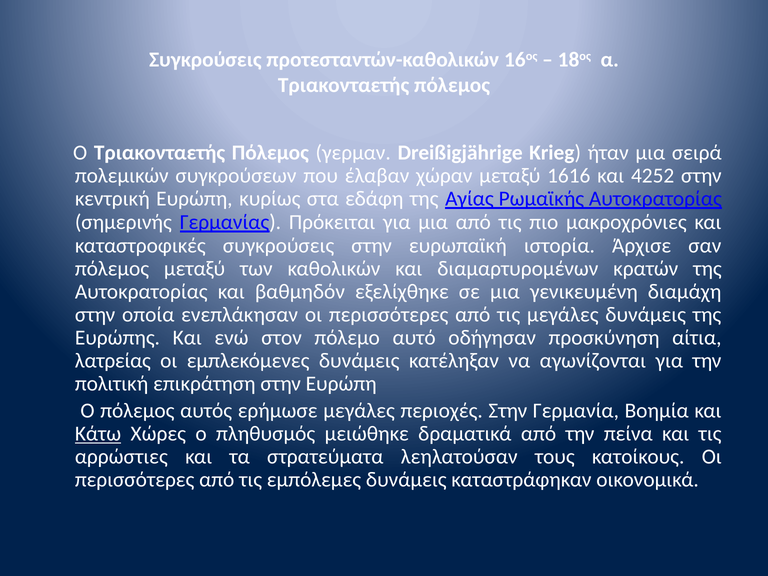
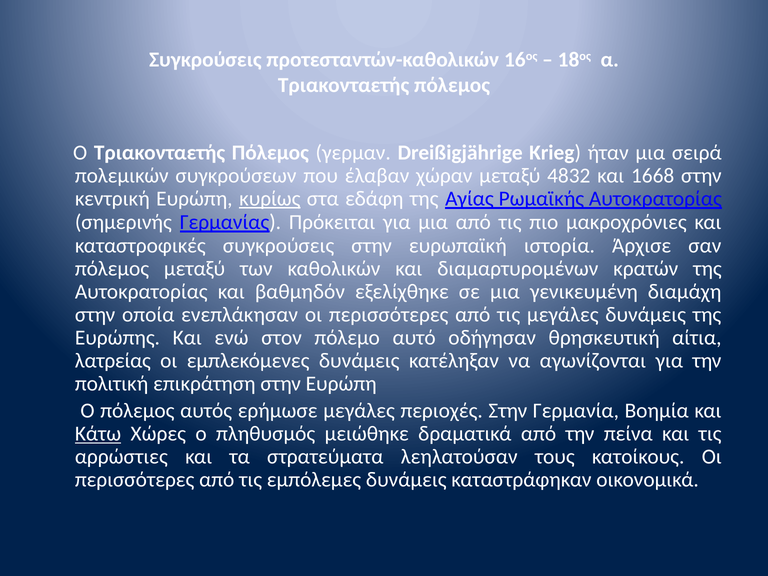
1616: 1616 -> 4832
4252: 4252 -> 1668
κυρίως underline: none -> present
προσκύνηση: προσκύνηση -> θρησκευτική
